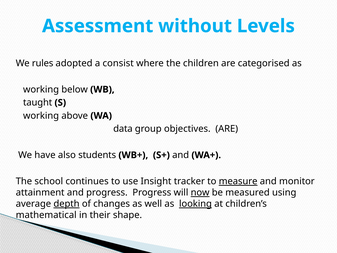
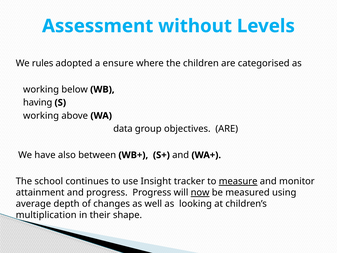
consist: consist -> ensure
taught: taught -> having
students: students -> between
depth underline: present -> none
looking underline: present -> none
mathematical: mathematical -> multiplication
